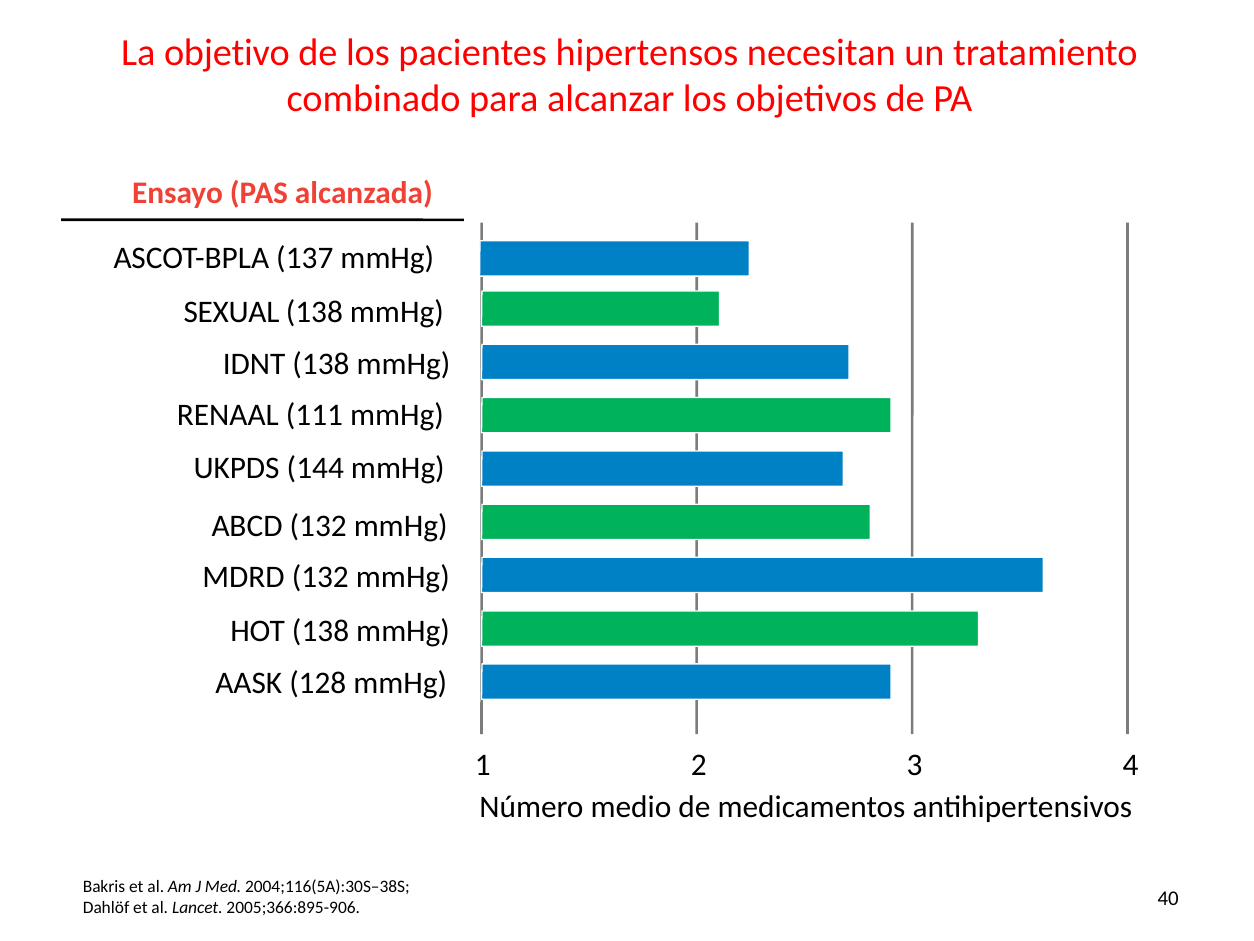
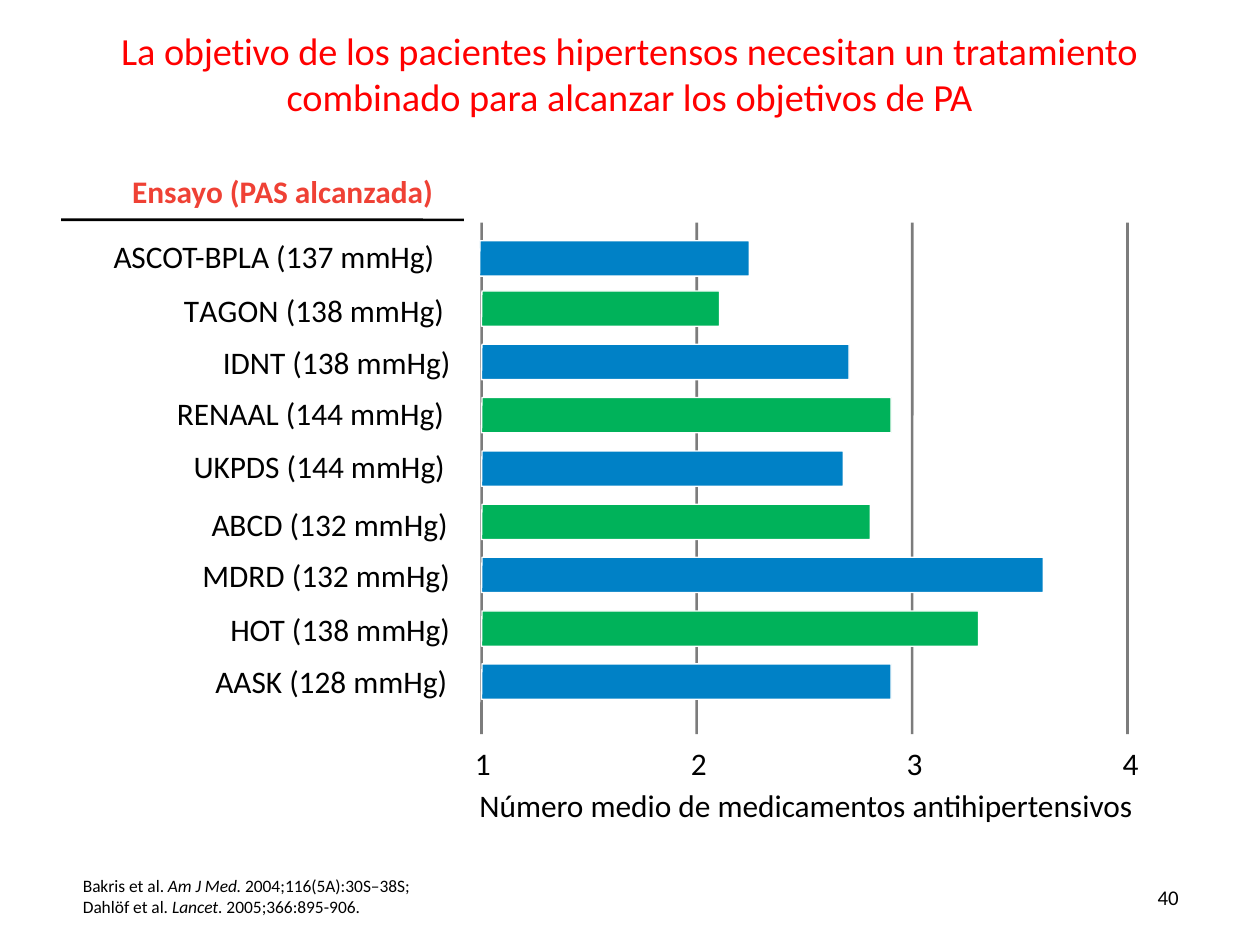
SEXUAL: SEXUAL -> TAGON
RENAAL 111: 111 -> 144
